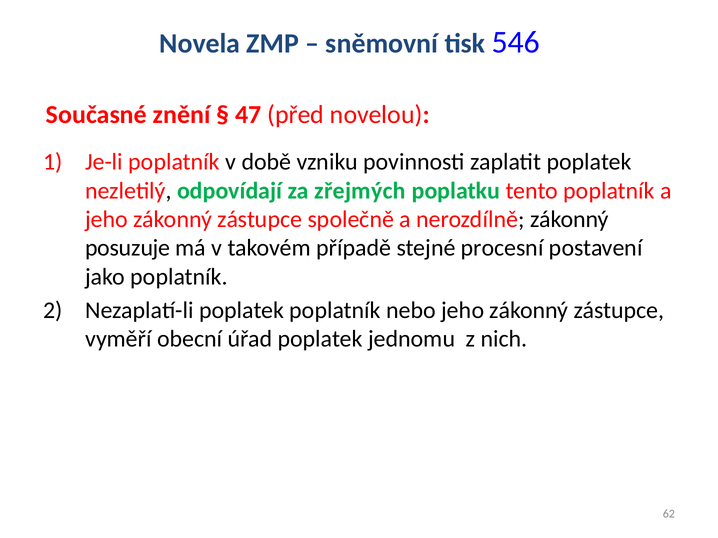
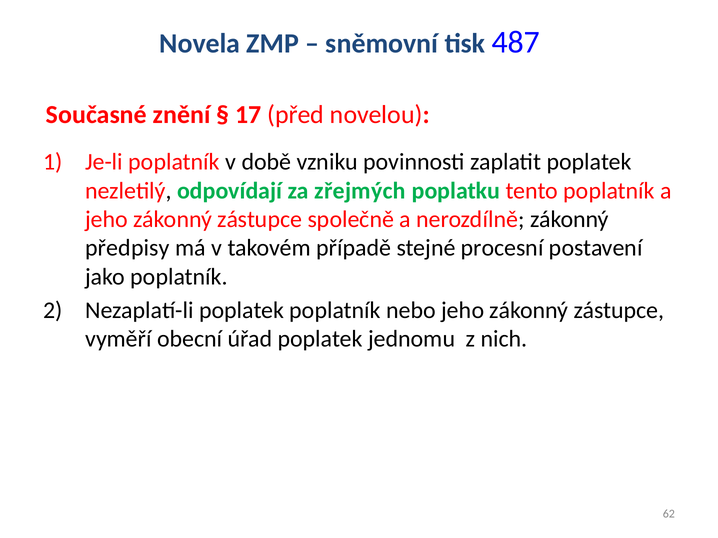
546: 546 -> 487
47: 47 -> 17
posuzuje: posuzuje -> předpisy
